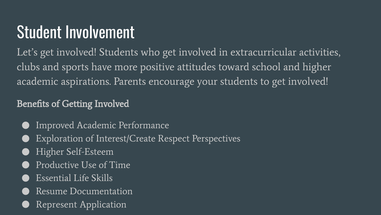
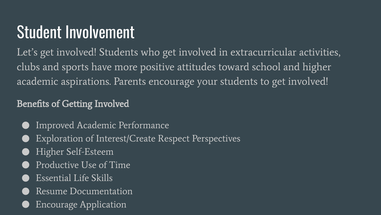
Represent at (57, 204): Represent -> Encourage
